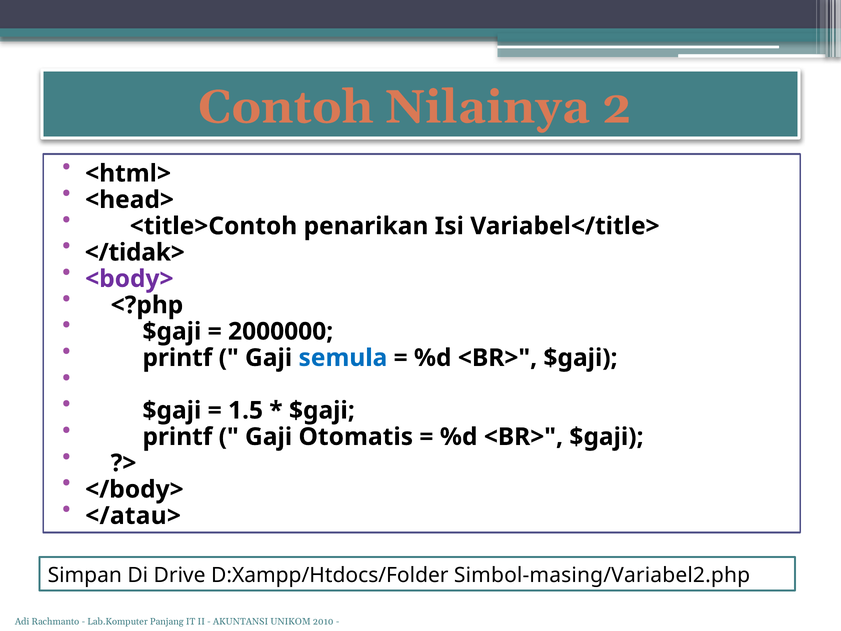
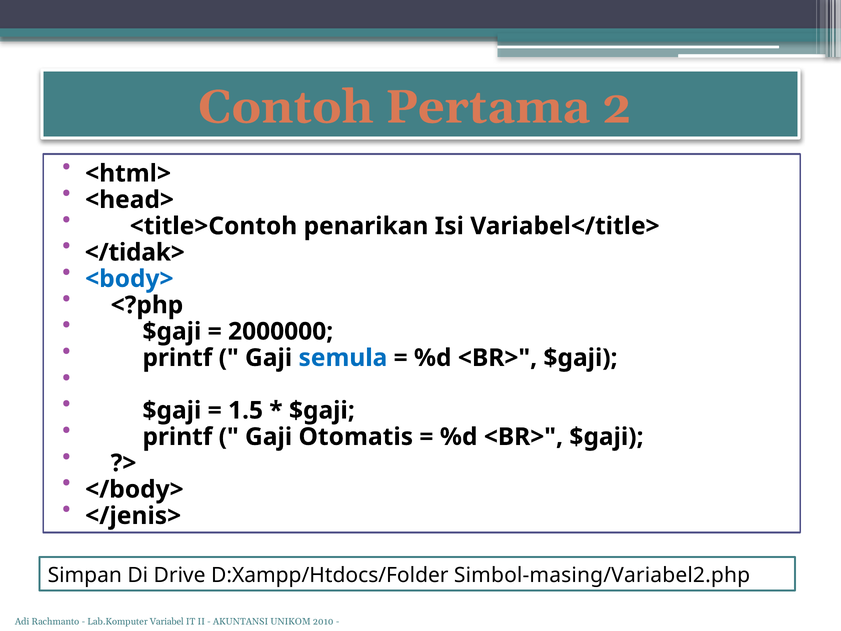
Nilainya: Nilainya -> Pertama
<body> colour: purple -> blue
</atau>: </atau> -> </jenis>
Panjang: Panjang -> Variabel
